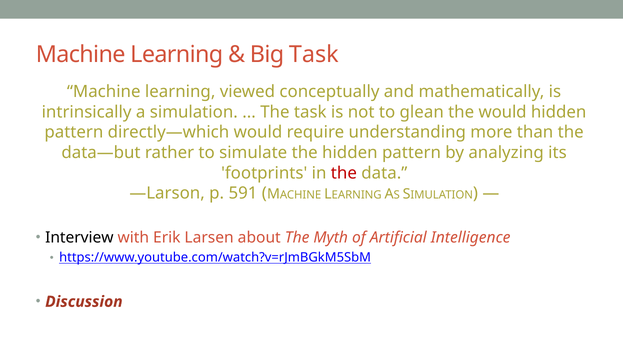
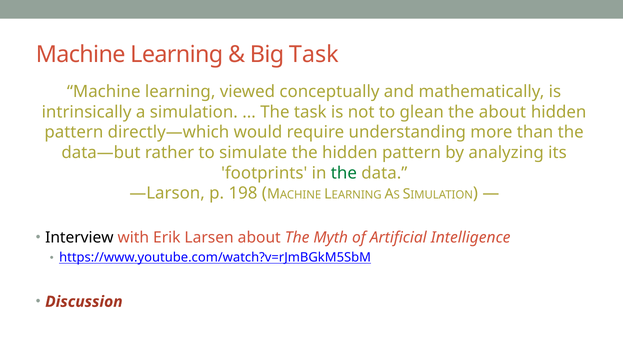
the would: would -> about
the at (344, 173) colour: red -> green
591: 591 -> 198
